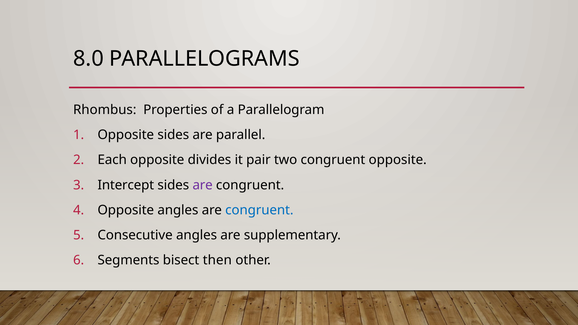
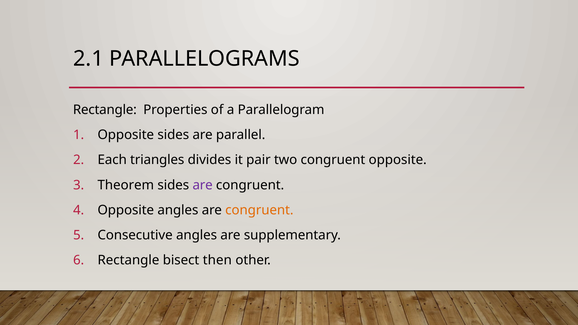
8.0: 8.0 -> 2.1
Rhombus at (105, 110): Rhombus -> Rectangle
Each opposite: opposite -> triangles
Intercept: Intercept -> Theorem
congruent at (259, 210) colour: blue -> orange
Segments at (128, 260): Segments -> Rectangle
